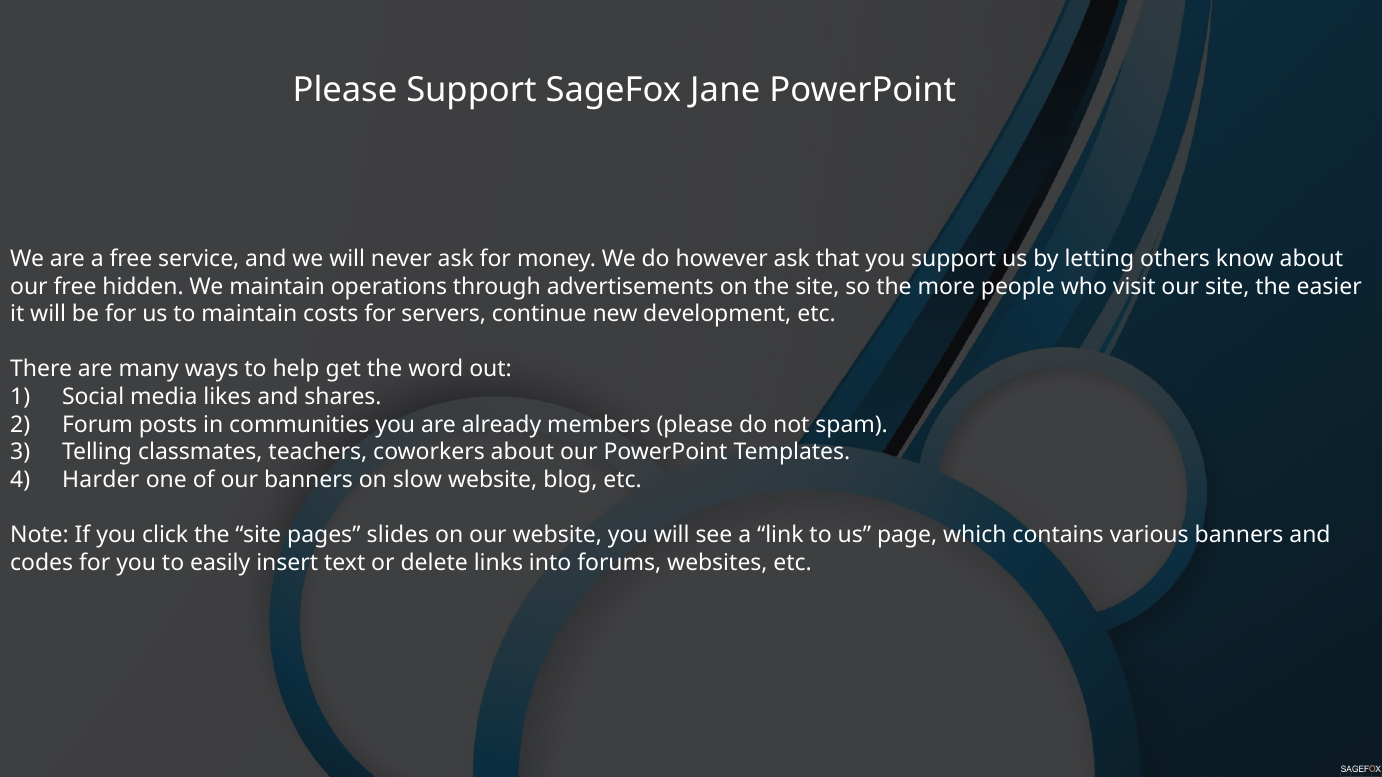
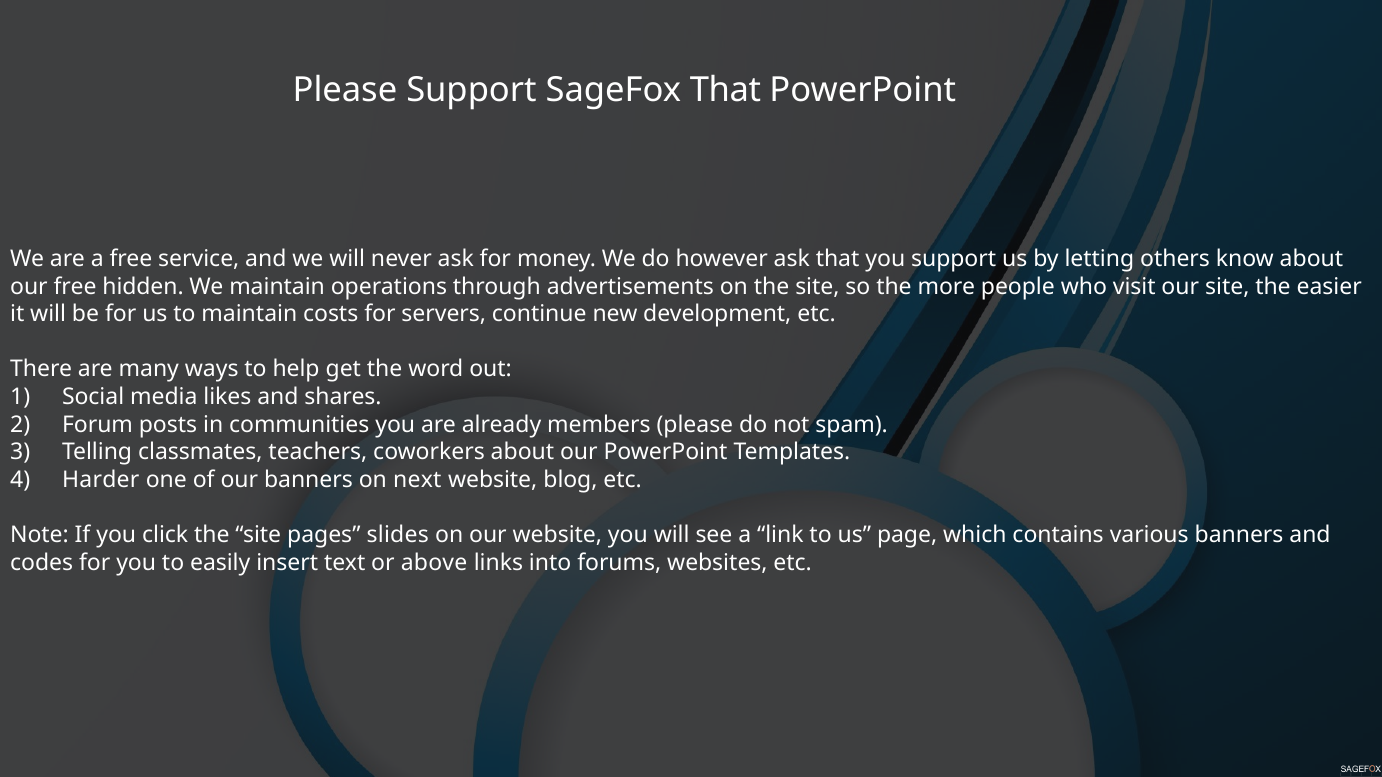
SageFox Jane: Jane -> That
slow: slow -> next
delete: delete -> above
